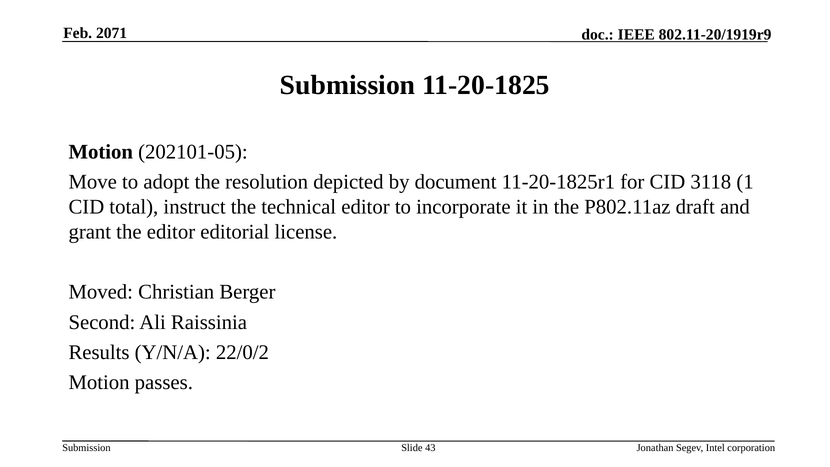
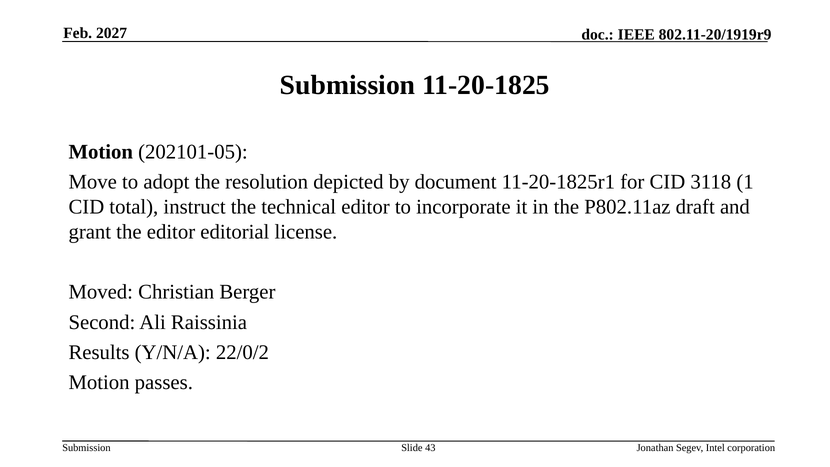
2071: 2071 -> 2027
